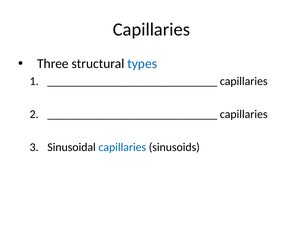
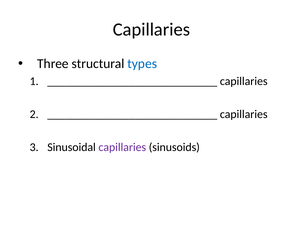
capillaries at (122, 147) colour: blue -> purple
